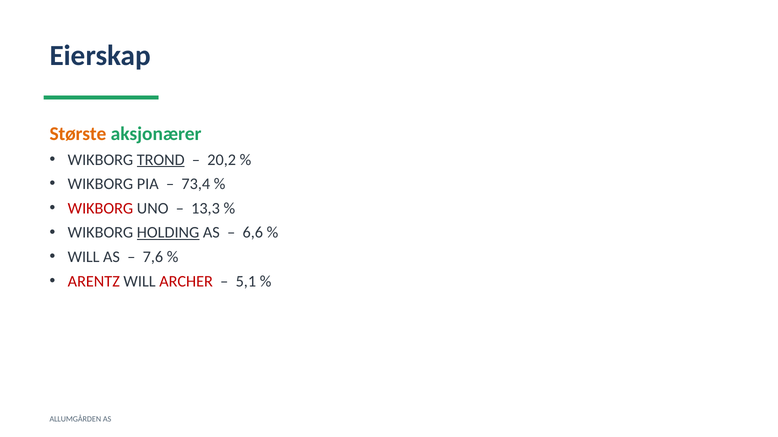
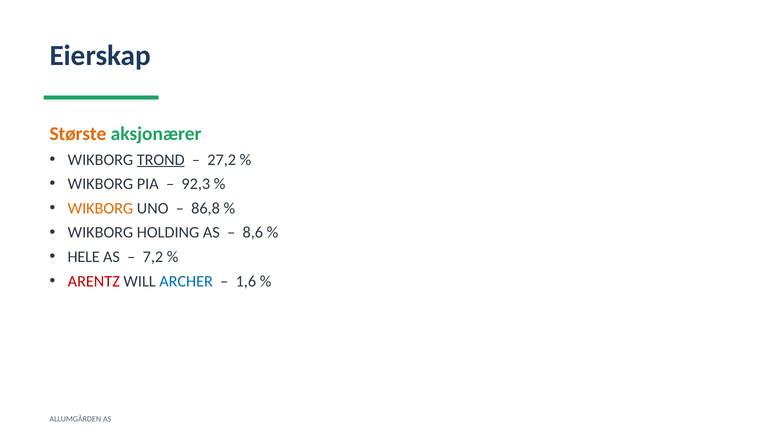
20,2: 20,2 -> 27,2
73,4: 73,4 -> 92,3
WIKBORG at (100, 209) colour: red -> orange
13,3: 13,3 -> 86,8
HOLDING underline: present -> none
6,6: 6,6 -> 8,6
WILL at (84, 257): WILL -> HELE
7,6: 7,6 -> 7,2
ARCHER colour: red -> blue
5,1: 5,1 -> 1,6
